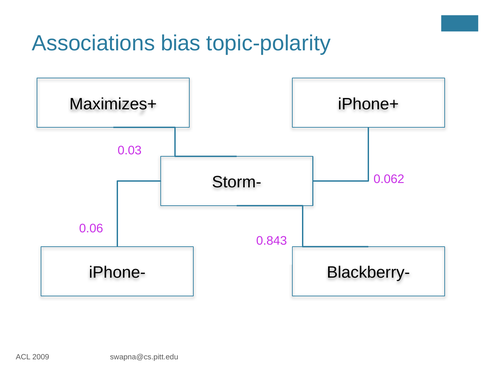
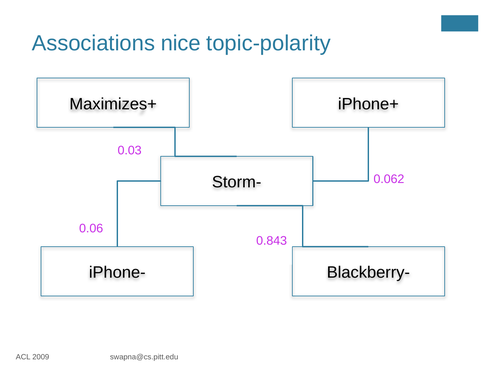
bias: bias -> nice
